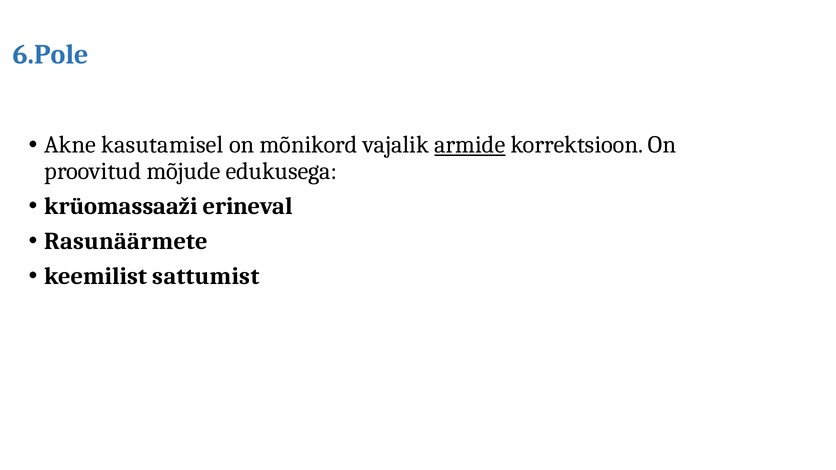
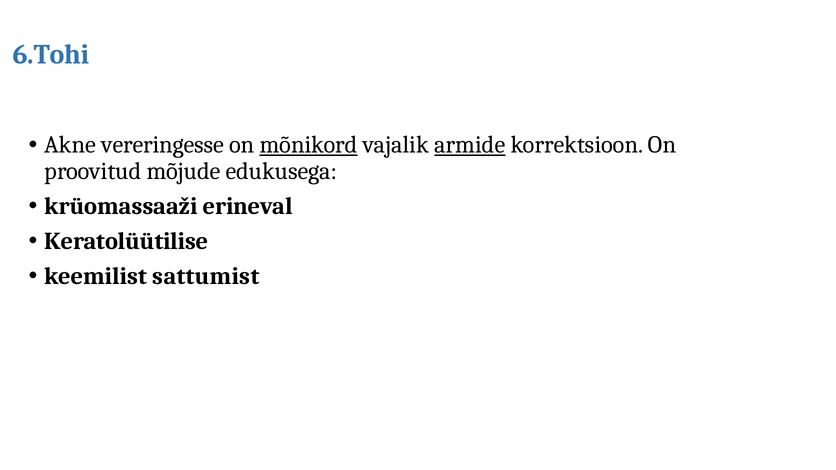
6.Pole: 6.Pole -> 6.Tohi
kasutamisel: kasutamisel -> vereringesse
mõnikord underline: none -> present
Rasunäärmete: Rasunäärmete -> Keratolüütilise
